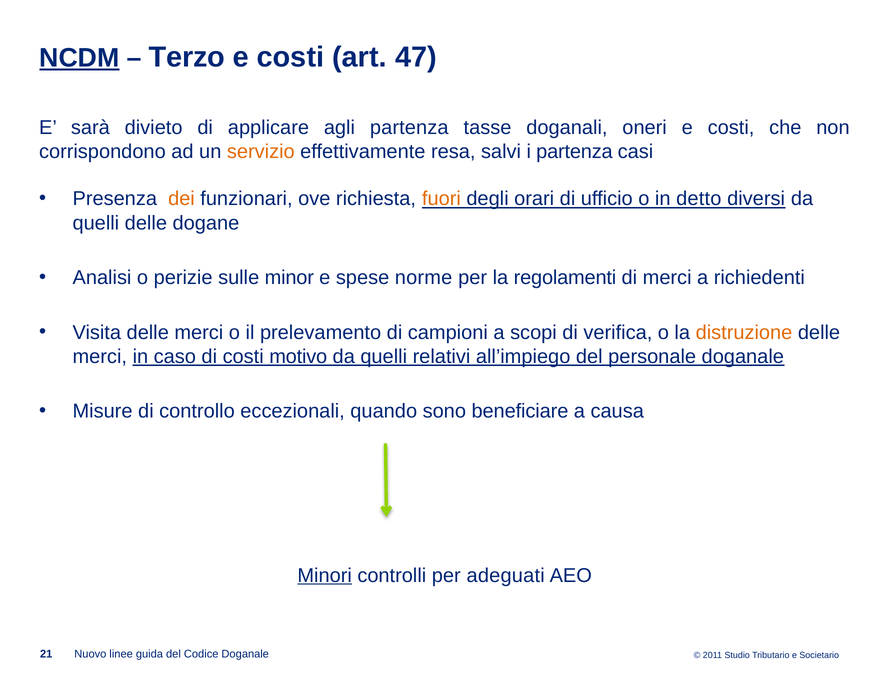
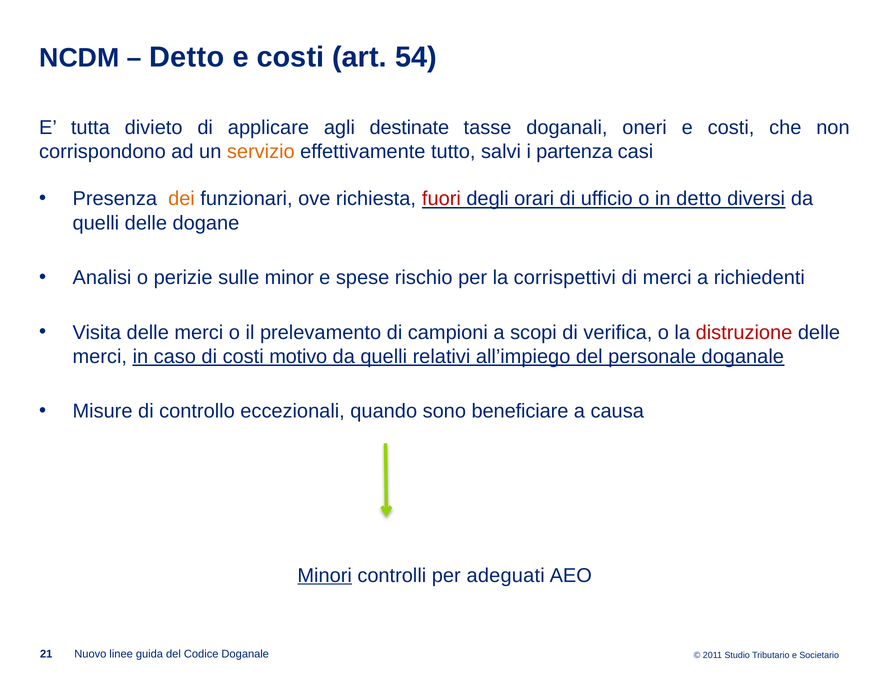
NCDM underline: present -> none
Terzo at (187, 57): Terzo -> Detto
47: 47 -> 54
sarà: sarà -> tutta
agli partenza: partenza -> destinate
resa: resa -> tutto
fuori colour: orange -> red
norme: norme -> rischio
regolamenti: regolamenti -> corrispettivi
distruzione colour: orange -> red
